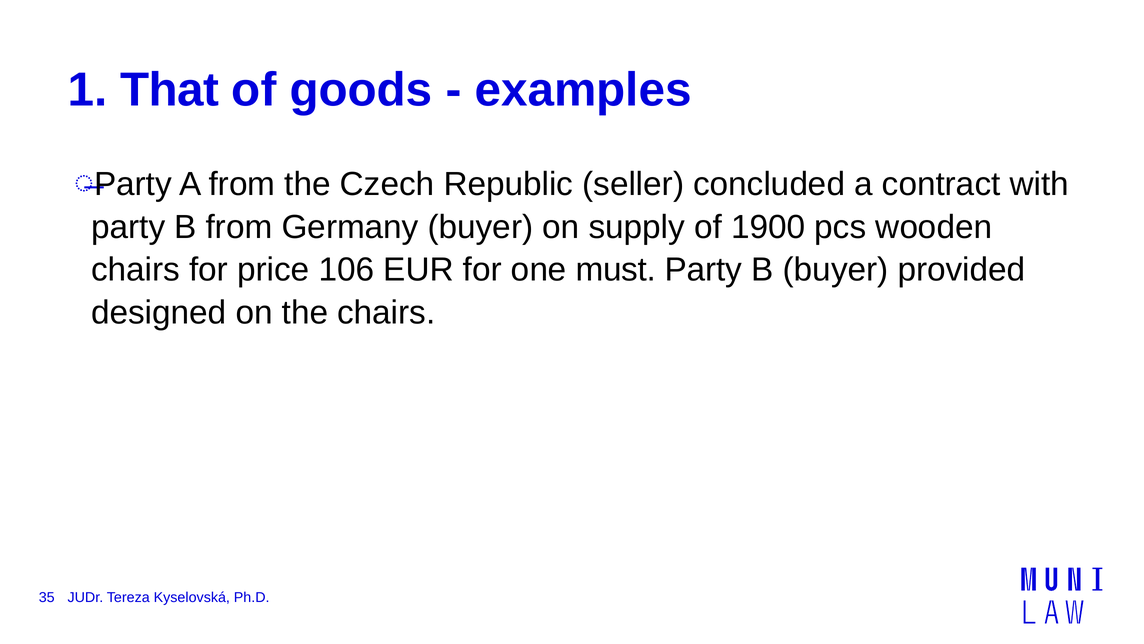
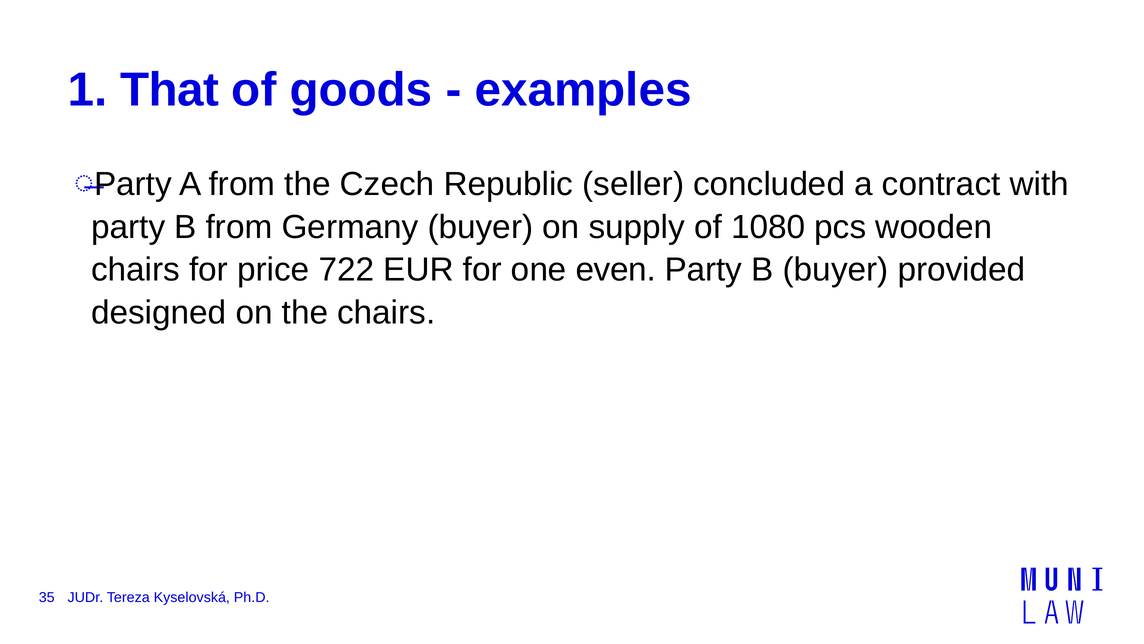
1900: 1900 -> 1080
106: 106 -> 722
must: must -> even
